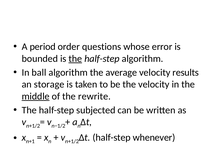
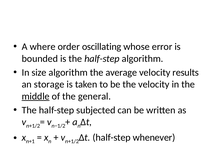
period: period -> where
questions: questions -> oscillating
the at (75, 59) underline: present -> none
ball: ball -> size
rewrite: rewrite -> general
